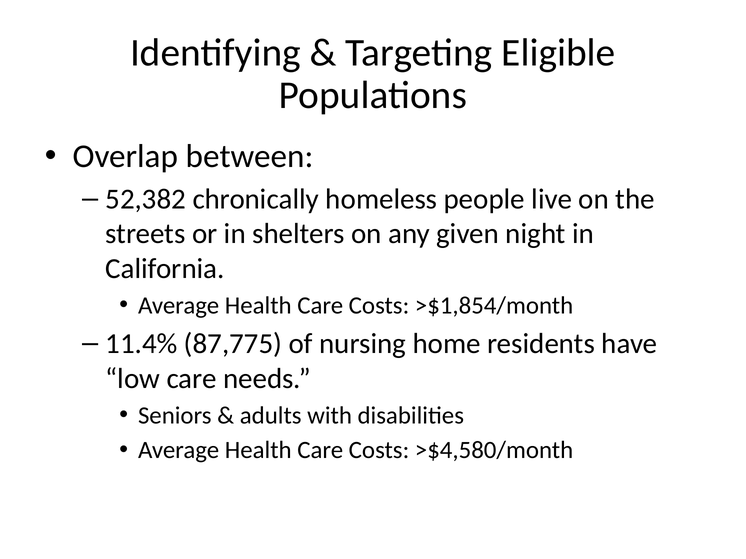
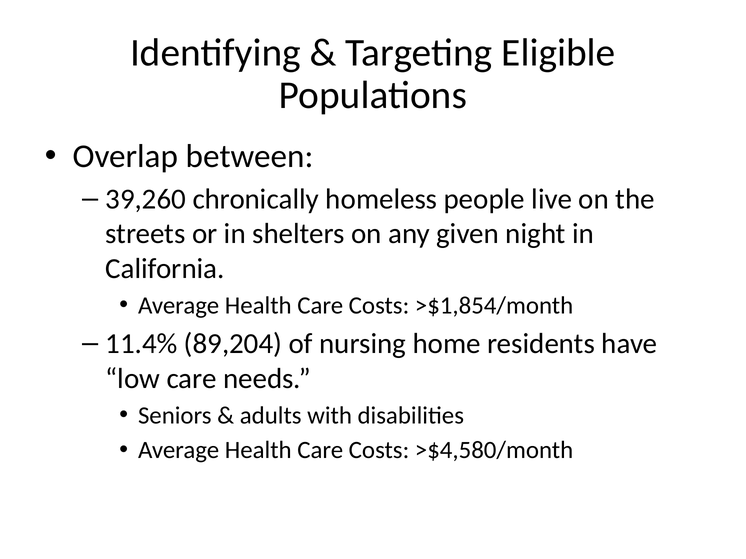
52,382: 52,382 -> 39,260
87,775: 87,775 -> 89,204
